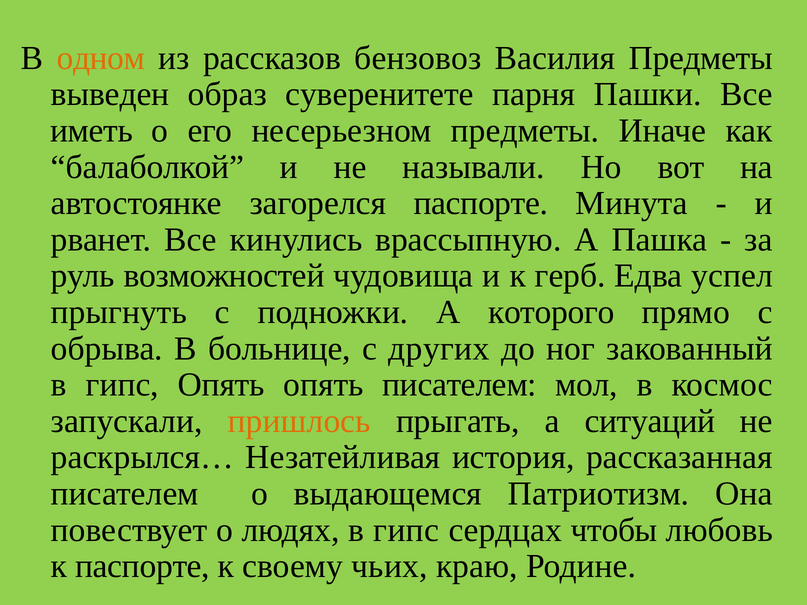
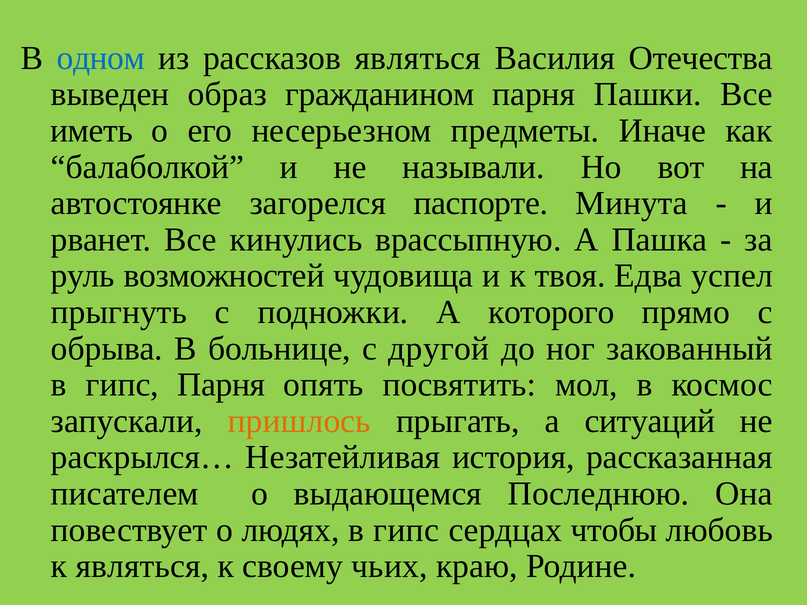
одном colour: orange -> blue
рассказов бензовоз: бензовоз -> являться
Василия Предметы: Предметы -> Отечества
суверенитете: суверенитете -> гражданином
герб: герб -> твоя
других: других -> другой
гипс Опять: Опять -> Парня
опять писателем: писателем -> посвятить
Патриотизм: Патриотизм -> Последнюю
к паспорте: паспорте -> являться
